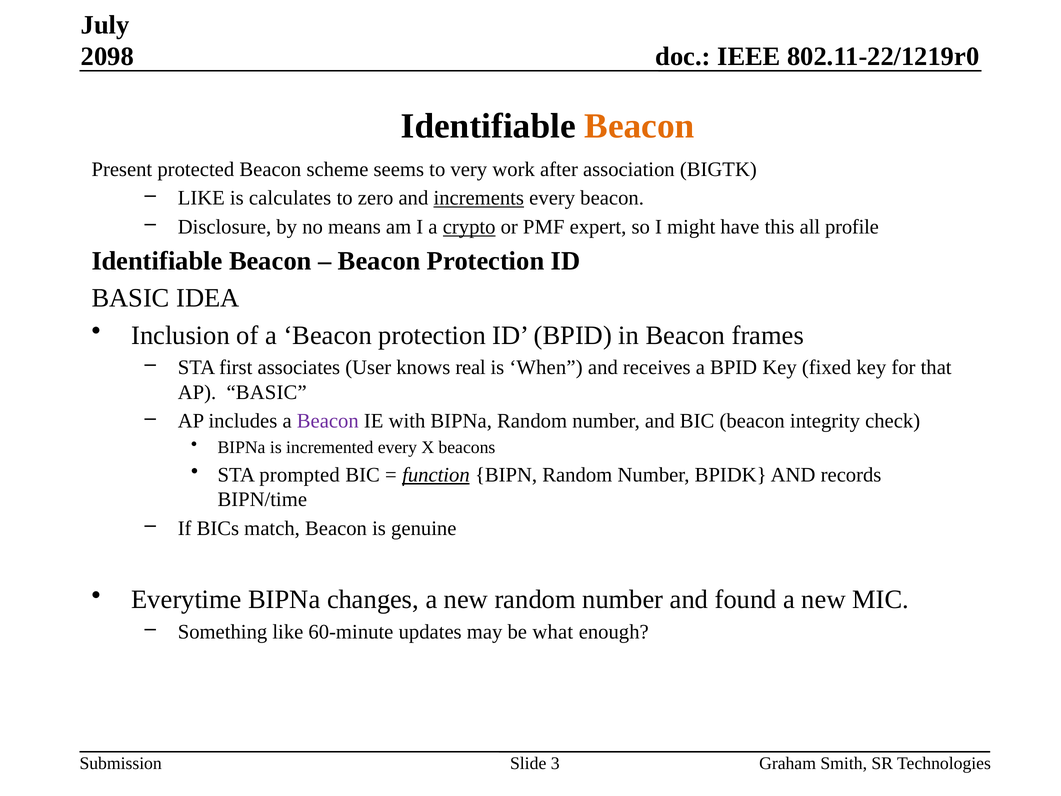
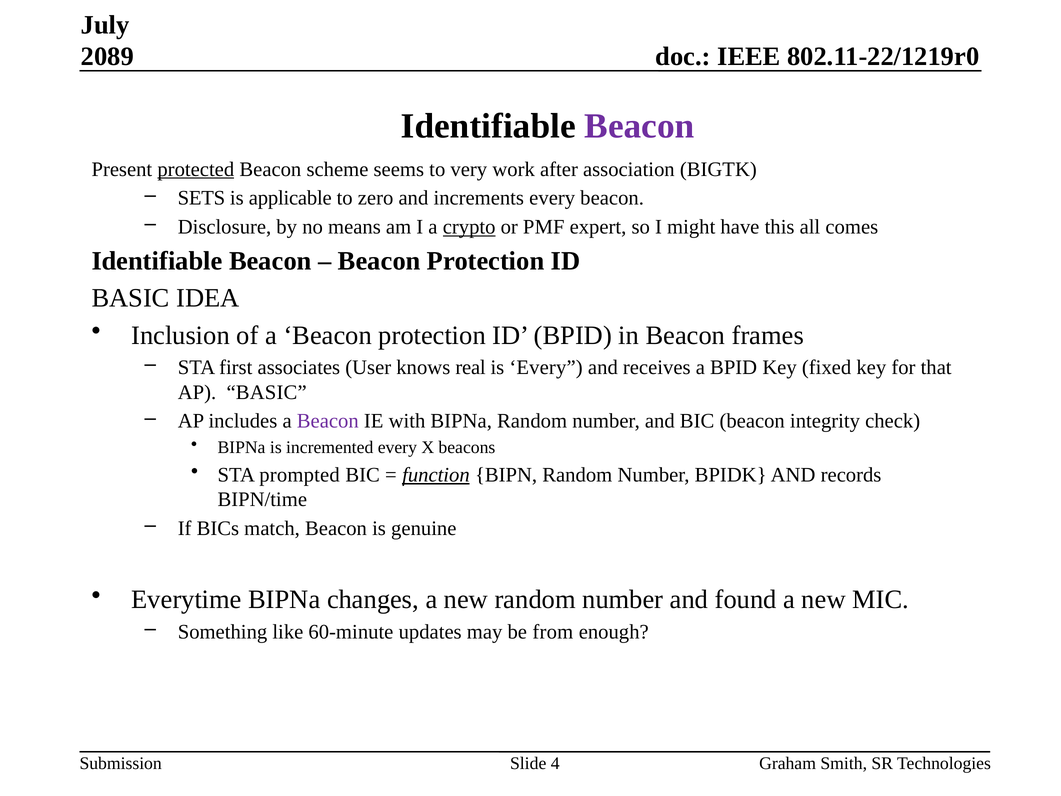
2098: 2098 -> 2089
Beacon at (639, 126) colour: orange -> purple
protected underline: none -> present
LIKE at (201, 198): LIKE -> SETS
calculates: calculates -> applicable
increments underline: present -> none
profile: profile -> comes
is When: When -> Every
what: what -> from
3: 3 -> 4
